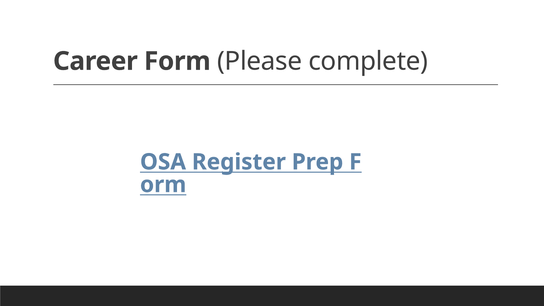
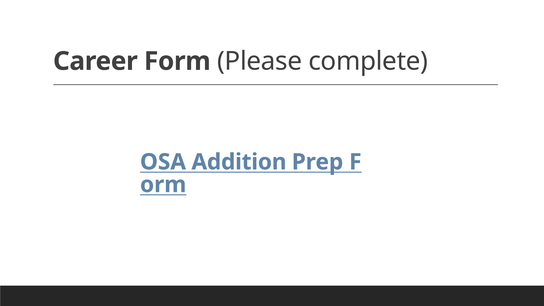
Register: Register -> Addition
